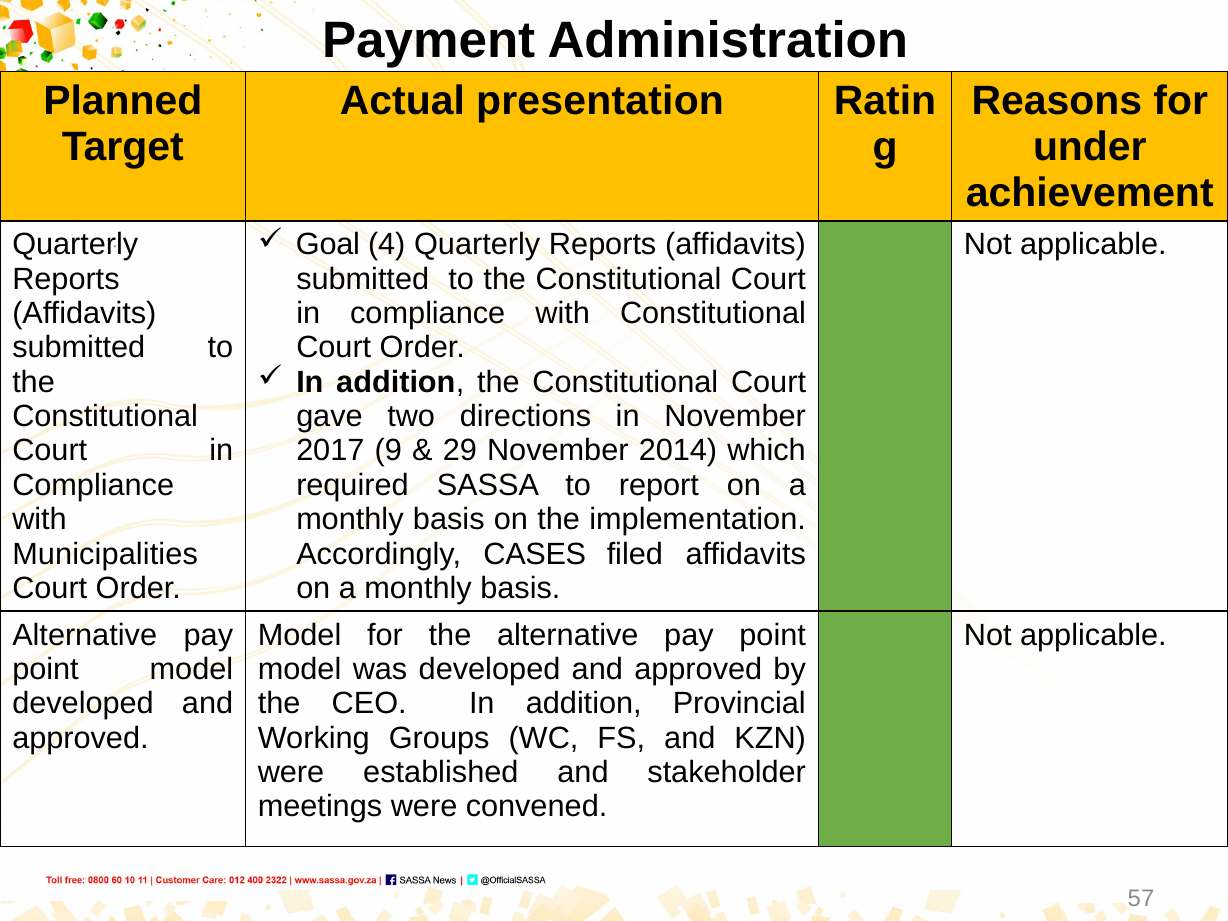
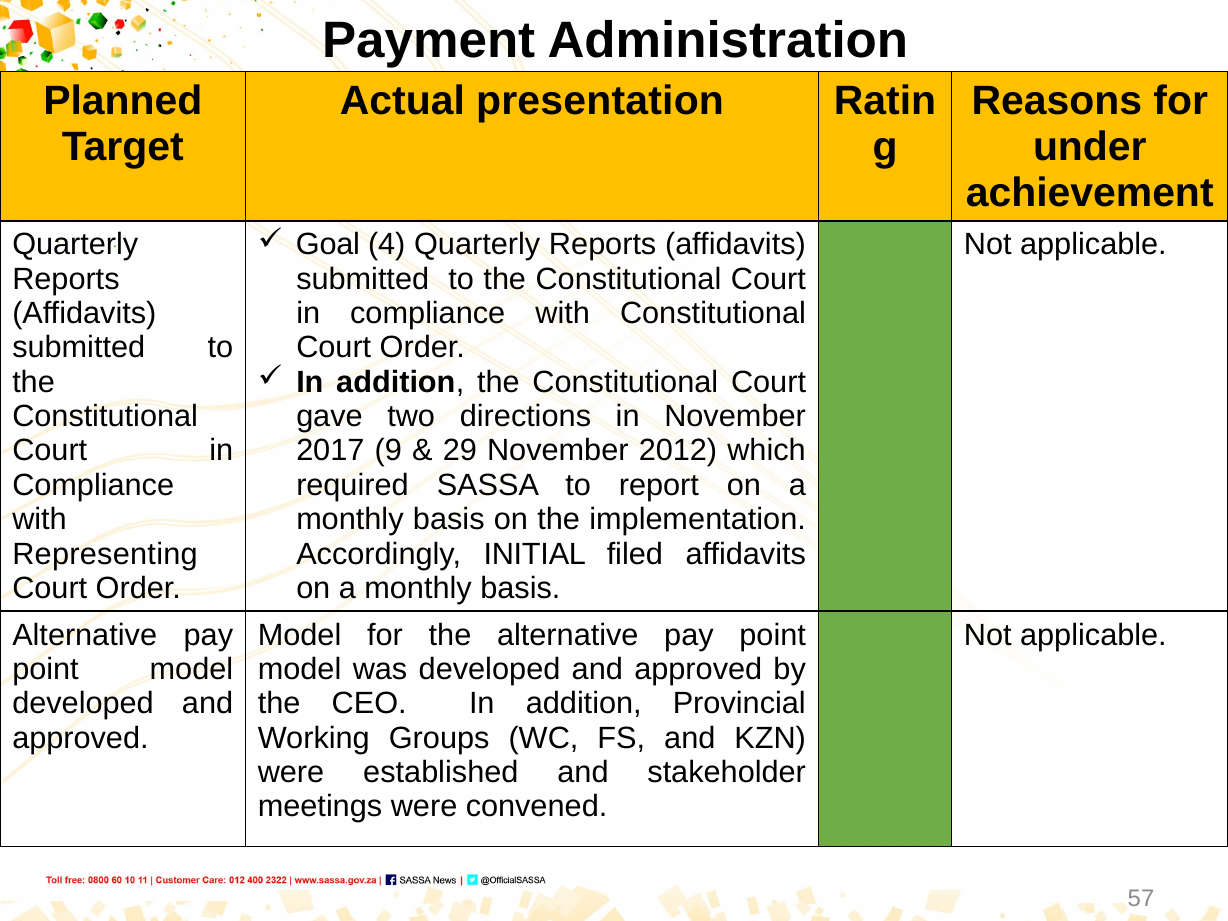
2014: 2014 -> 2012
Municipalities: Municipalities -> Representing
CASES: CASES -> INITIAL
